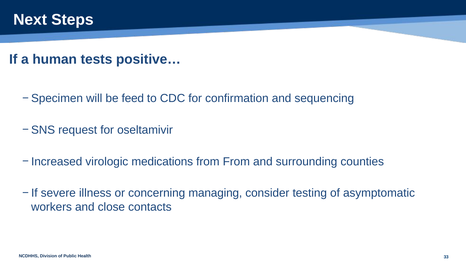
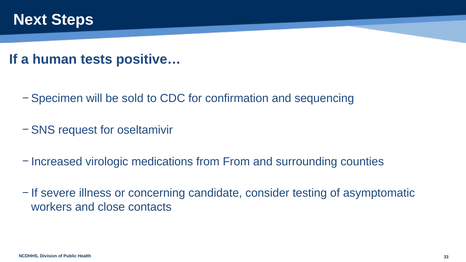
feed: feed -> sold
managing: managing -> candidate
